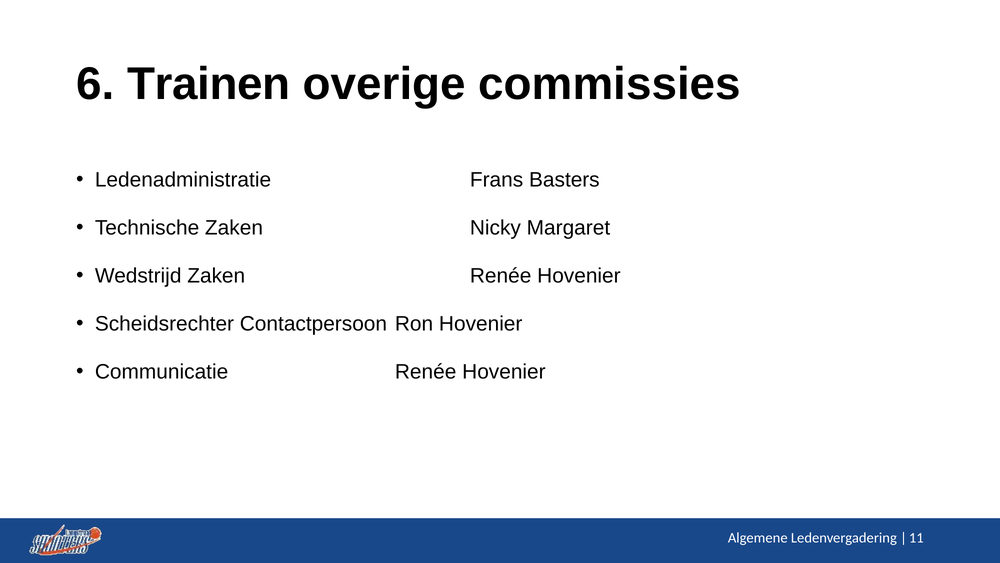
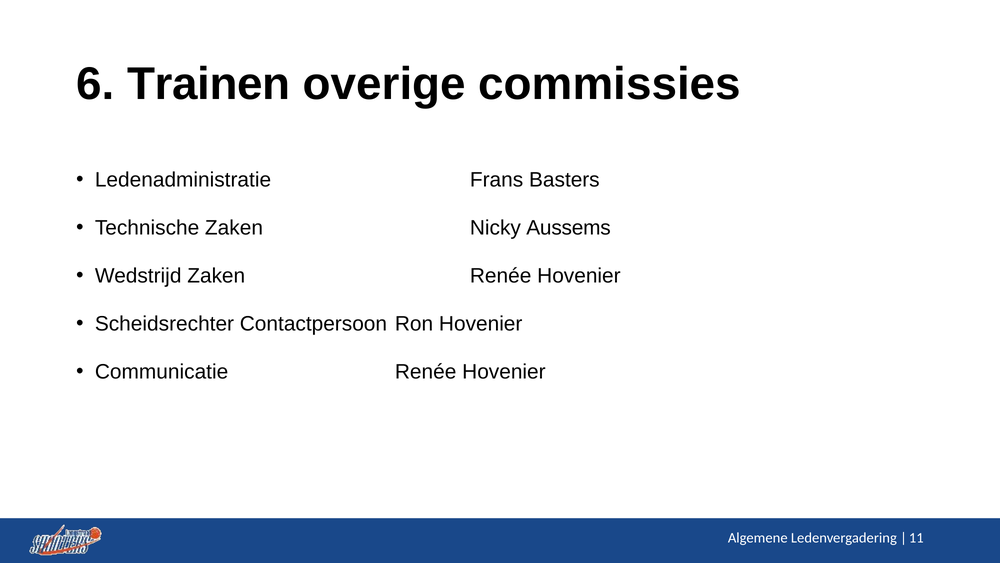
Margaret: Margaret -> Aussems
